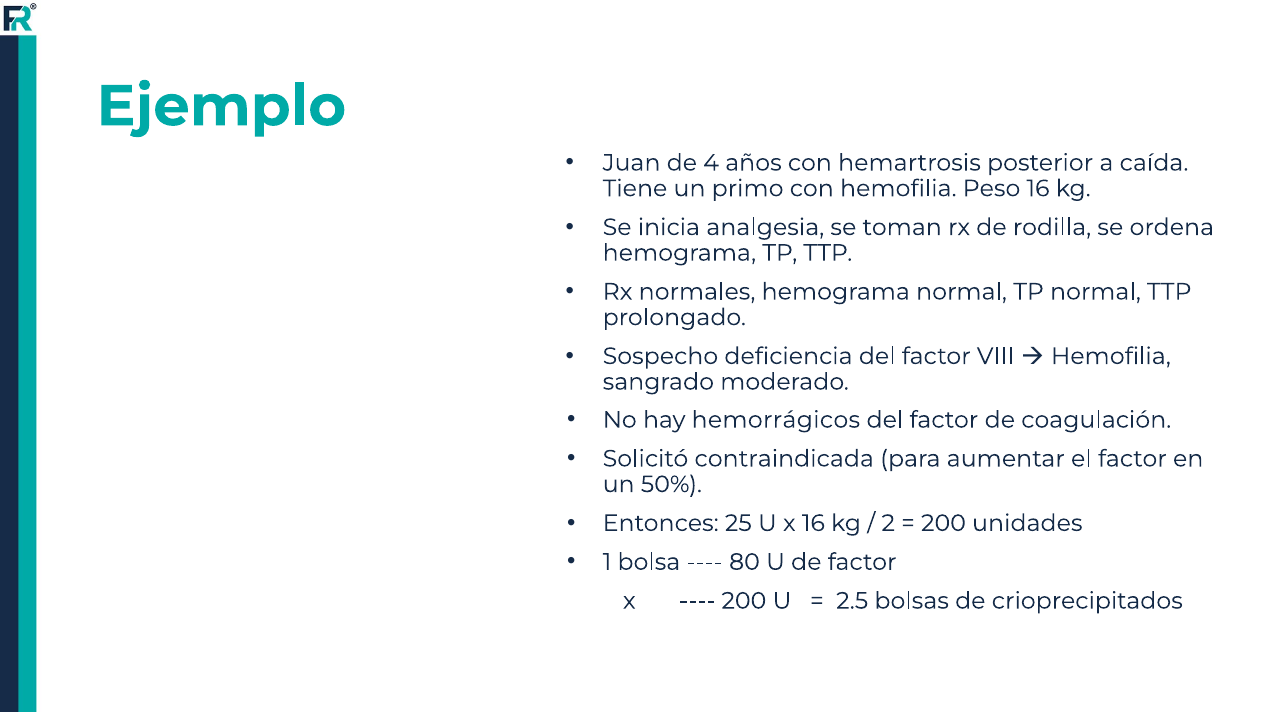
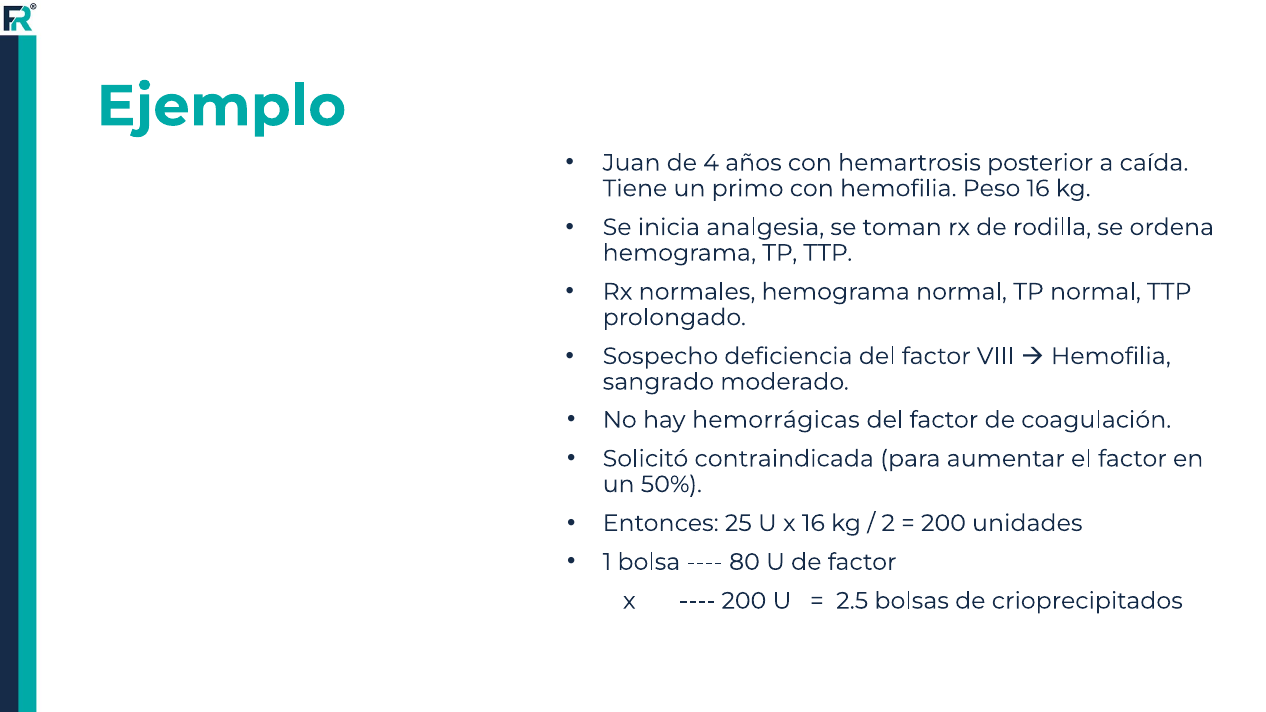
hemorrágicos: hemorrágicos -> hemorrágicas
